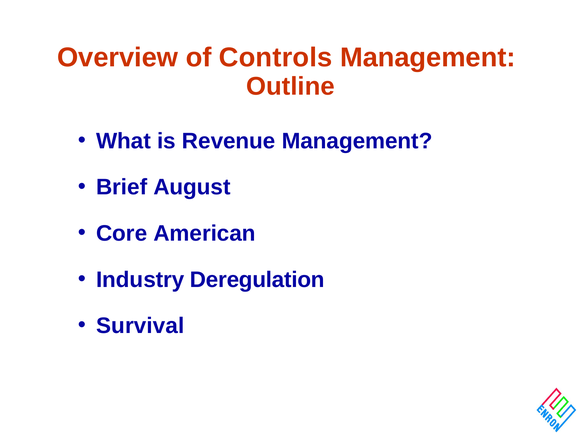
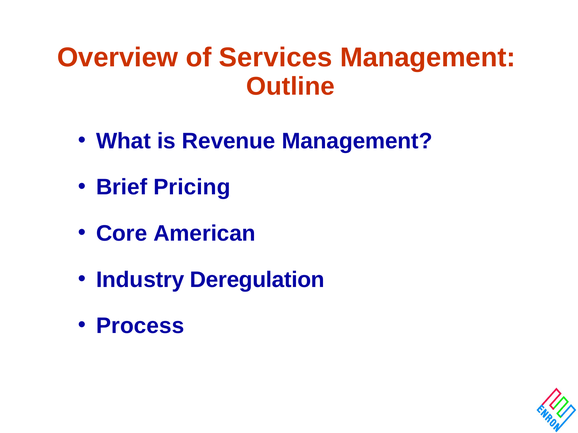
of Controls: Controls -> Services
August: August -> Pricing
Survival: Survival -> Process
